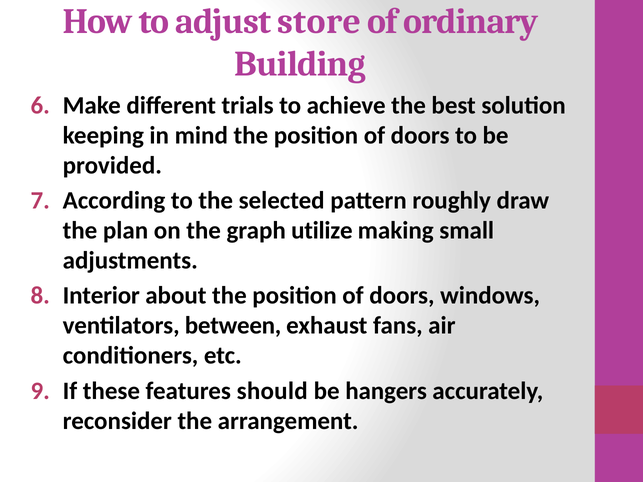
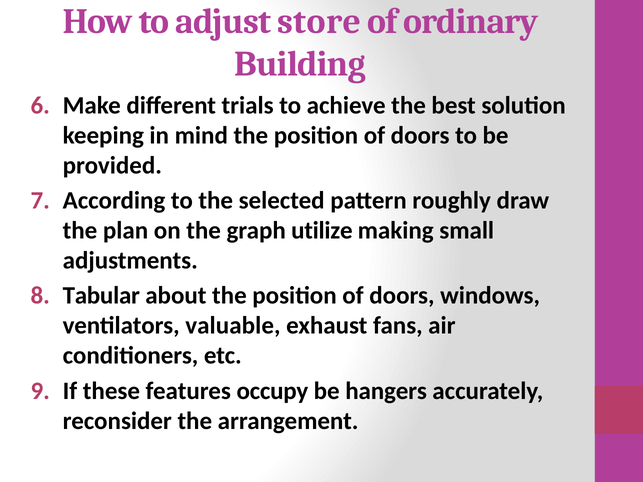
Interior: Interior -> Tabular
between: between -> valuable
should: should -> occupy
